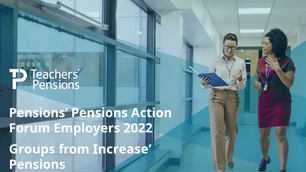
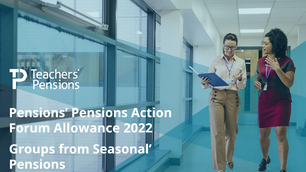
Employers: Employers -> Allowance
Increase: Increase -> Seasonal
